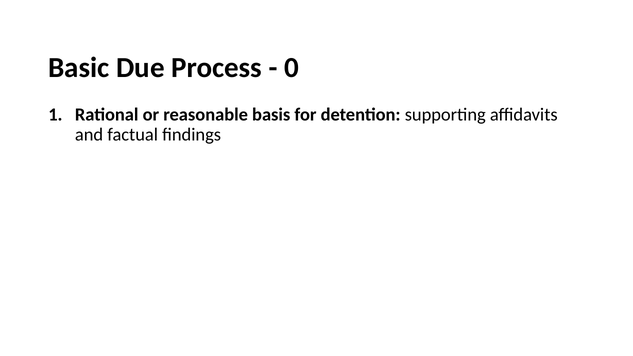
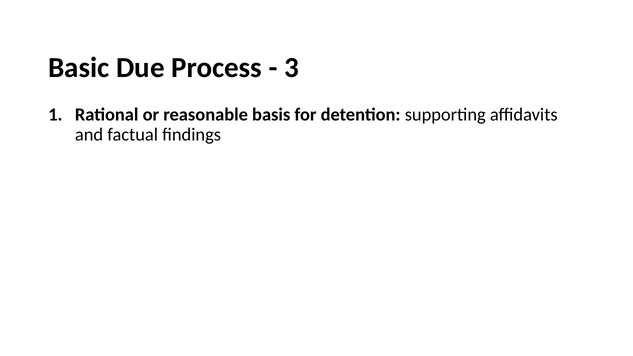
0: 0 -> 3
